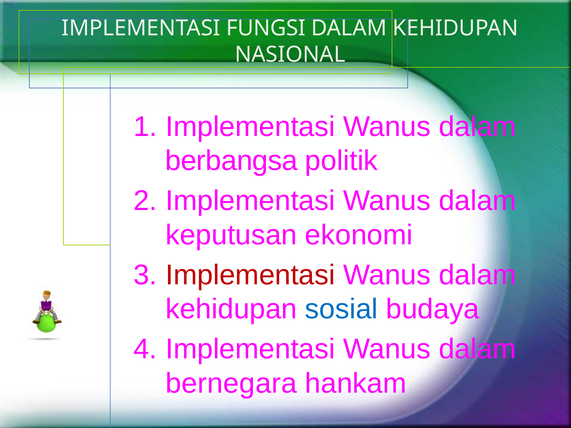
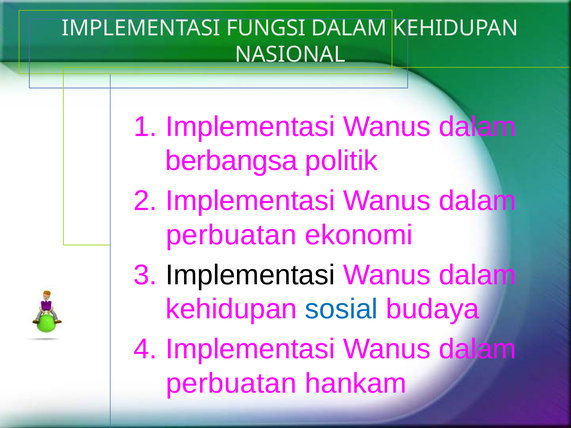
keputusan at (231, 235): keputusan -> perbuatan
Implementasi at (250, 275) colour: red -> black
bernegara at (231, 384): bernegara -> perbuatan
